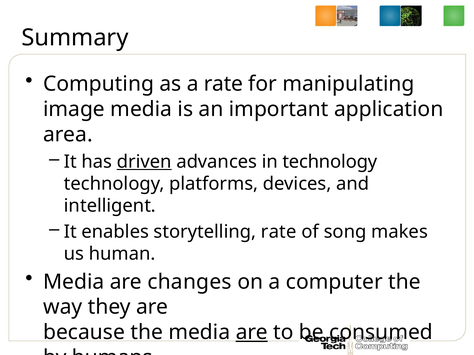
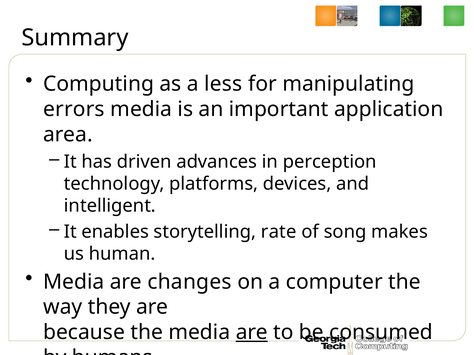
a rate: rate -> less
image: image -> errors
driven underline: present -> none
in technology: technology -> perception
